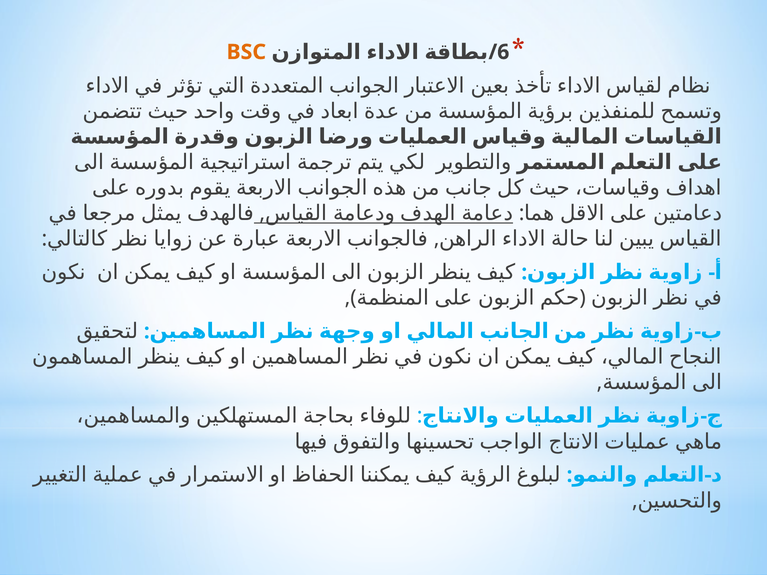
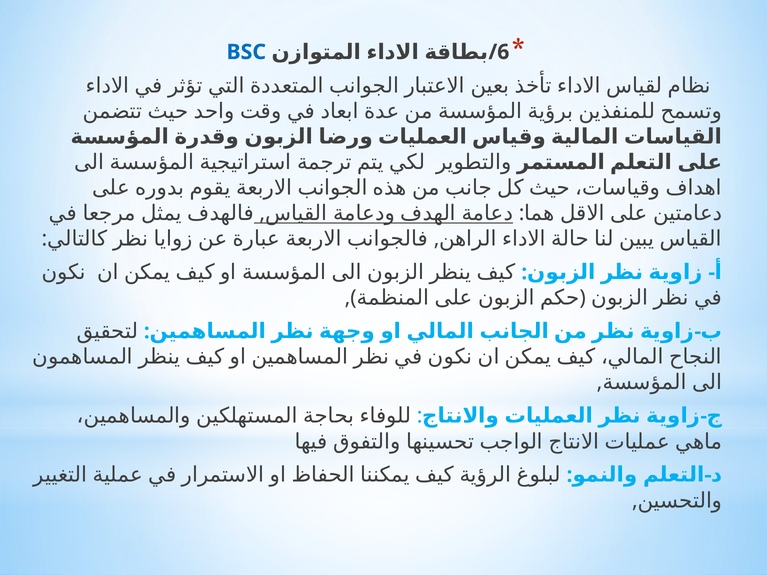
BSC colour: orange -> blue
